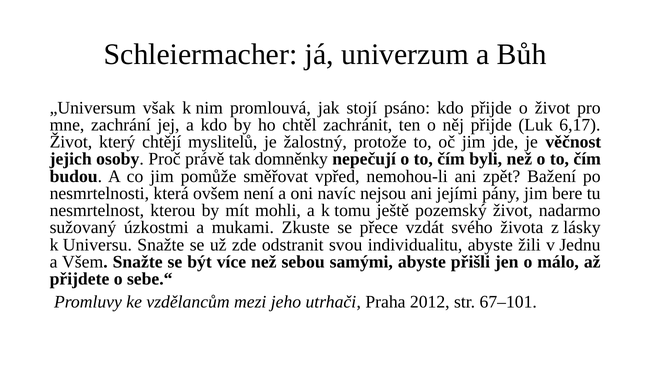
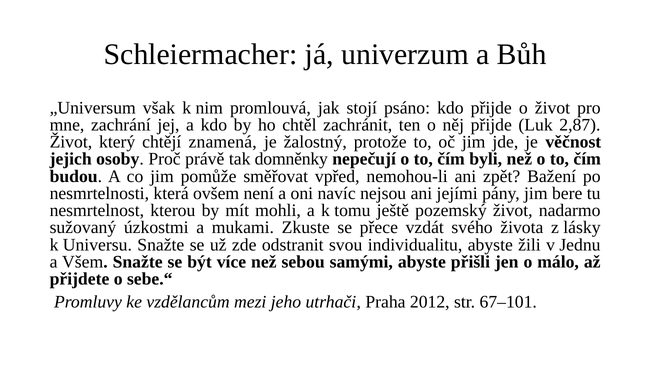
6,17: 6,17 -> 2,87
myslitelů: myslitelů -> znamená
